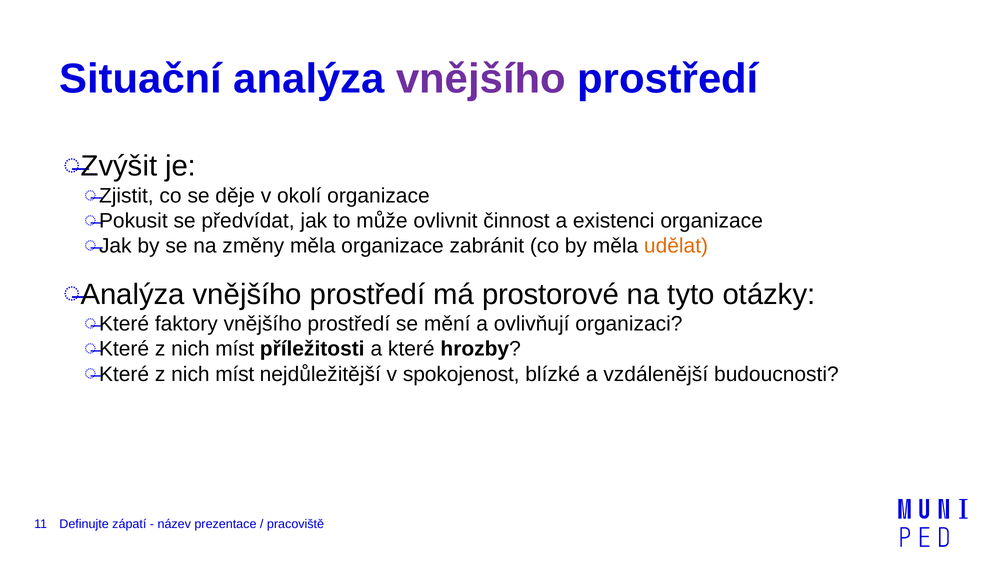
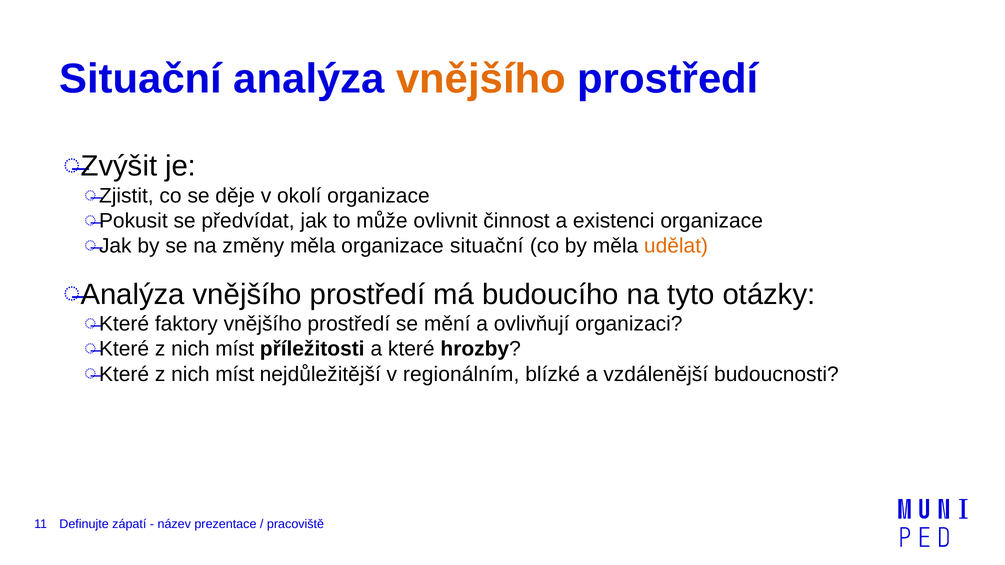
vnějšího at (481, 79) colour: purple -> orange
organizace zabránit: zabránit -> situační
prostorové: prostorové -> budoucího
spokojenost: spokojenost -> regionálním
